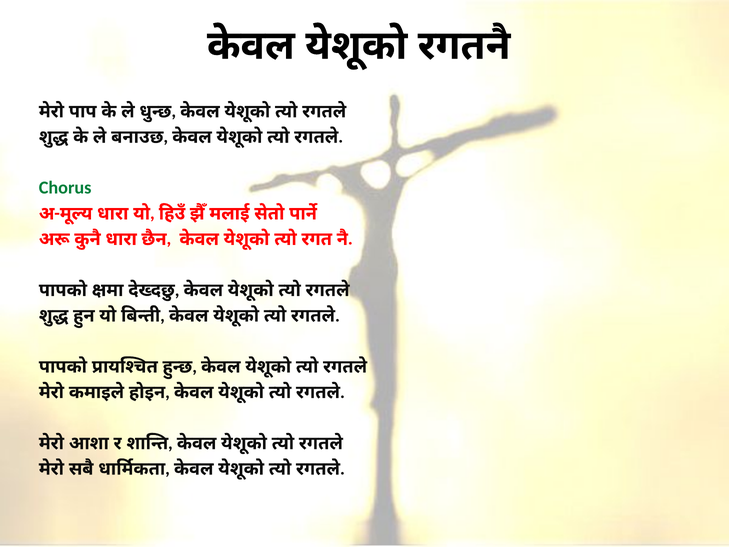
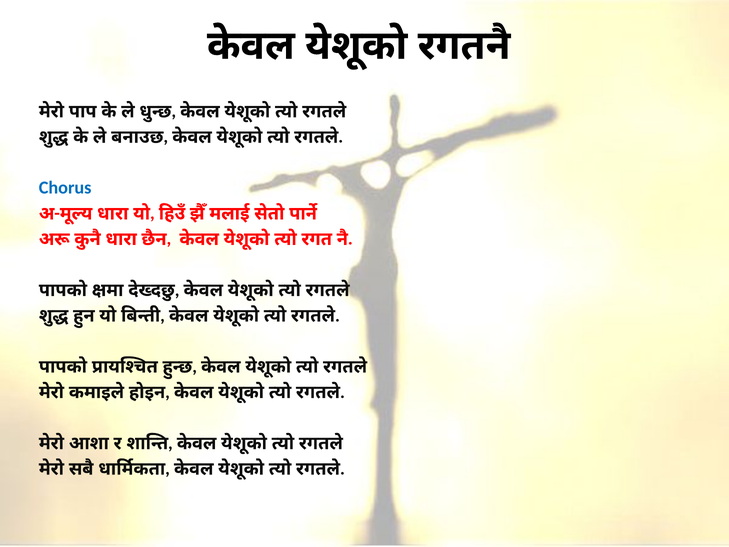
Chorus colour: green -> blue
